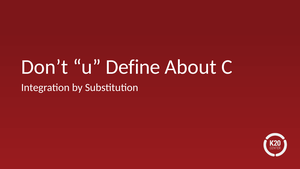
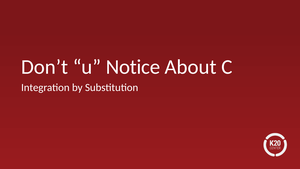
Define: Define -> Notice
